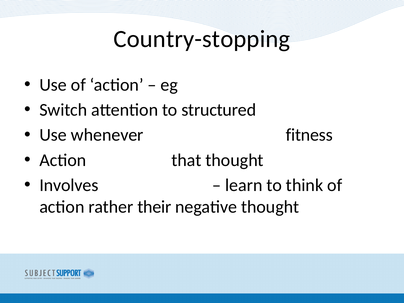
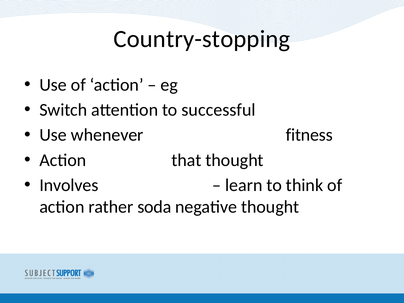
structured: structured -> successful
their: their -> soda
